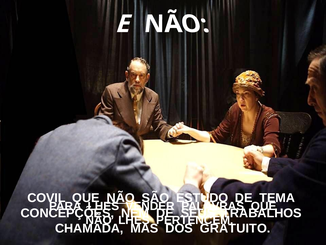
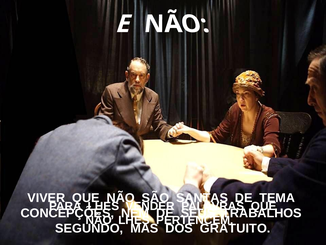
COVIL: COVIL -> VIVER
NÃO at (121, 198) underline: present -> none
ESTUDO: ESTUDO -> SANTAS
CHAMADA: CHAMADA -> SEGUNDO
